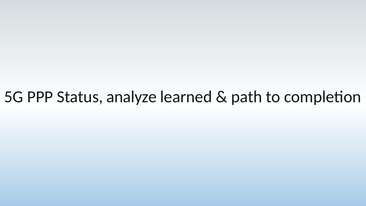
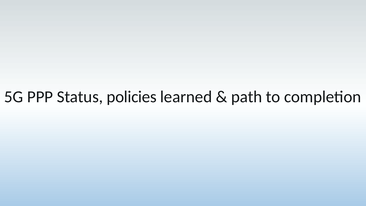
analyze: analyze -> policies
